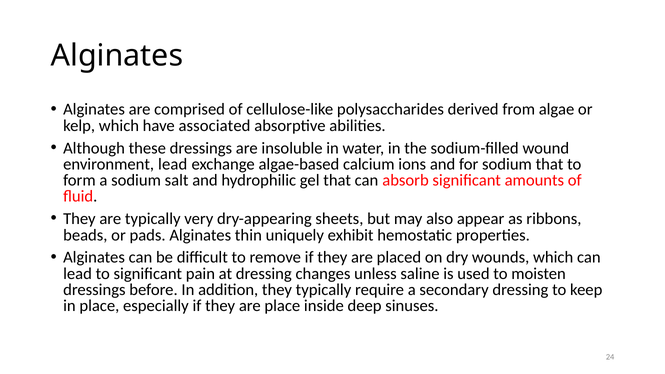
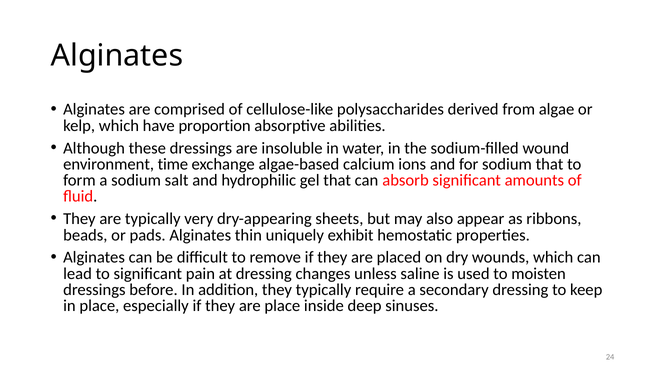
associated: associated -> proportion
environment lead: lead -> time
